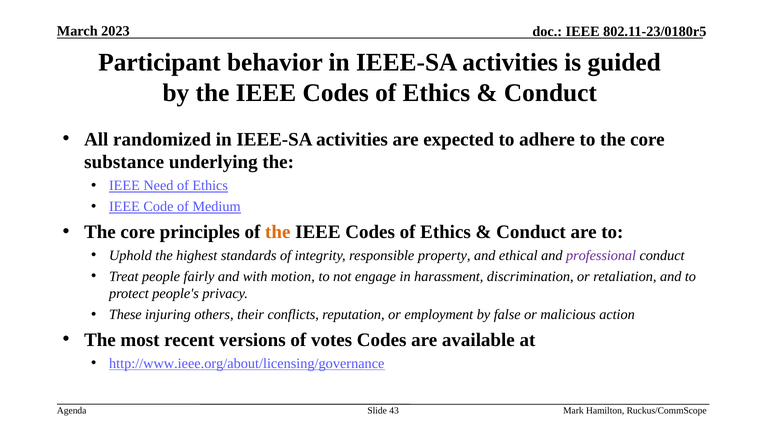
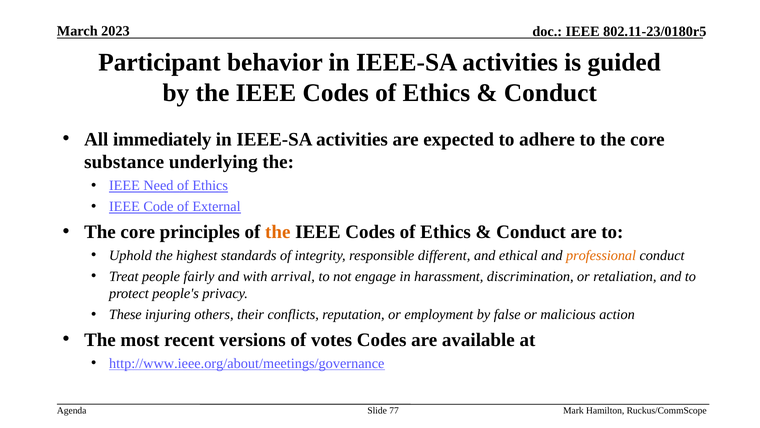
randomized: randomized -> immediately
Medium: Medium -> External
property: property -> different
professional colour: purple -> orange
motion: motion -> arrival
http://www.ieee.org/about/licensing/governance: http://www.ieee.org/about/licensing/governance -> http://www.ieee.org/about/meetings/governance
43: 43 -> 77
